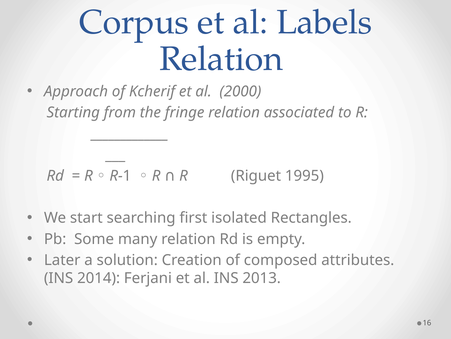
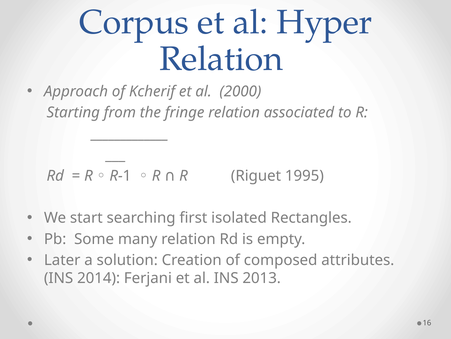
Labels: Labels -> Hyper
